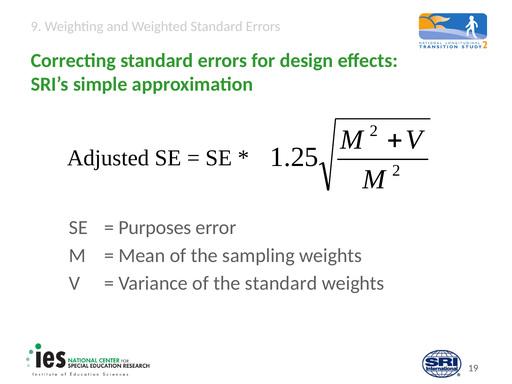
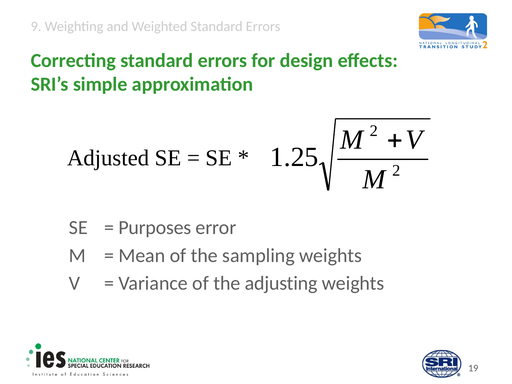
the standard: standard -> adjusting
